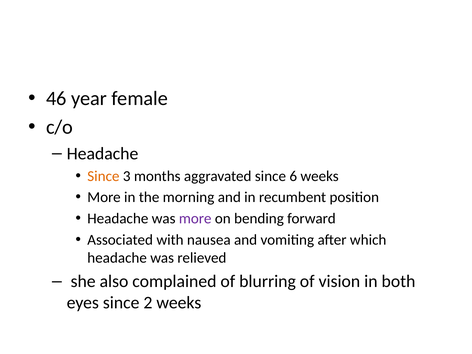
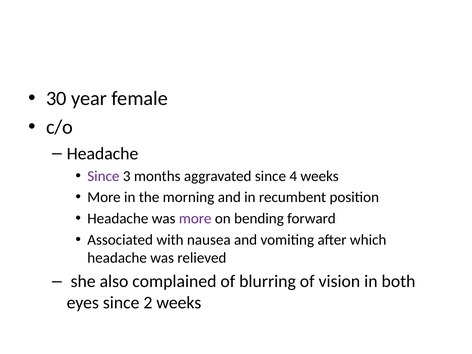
46: 46 -> 30
Since at (103, 176) colour: orange -> purple
6: 6 -> 4
